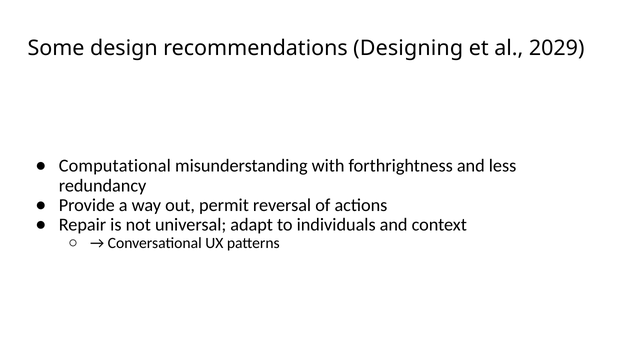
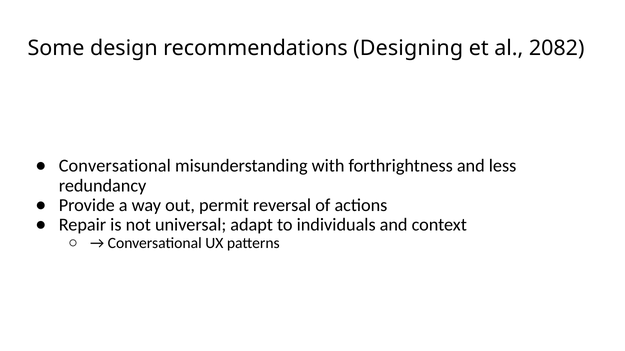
2029: 2029 -> 2082
Computational at (115, 166): Computational -> Conversational
